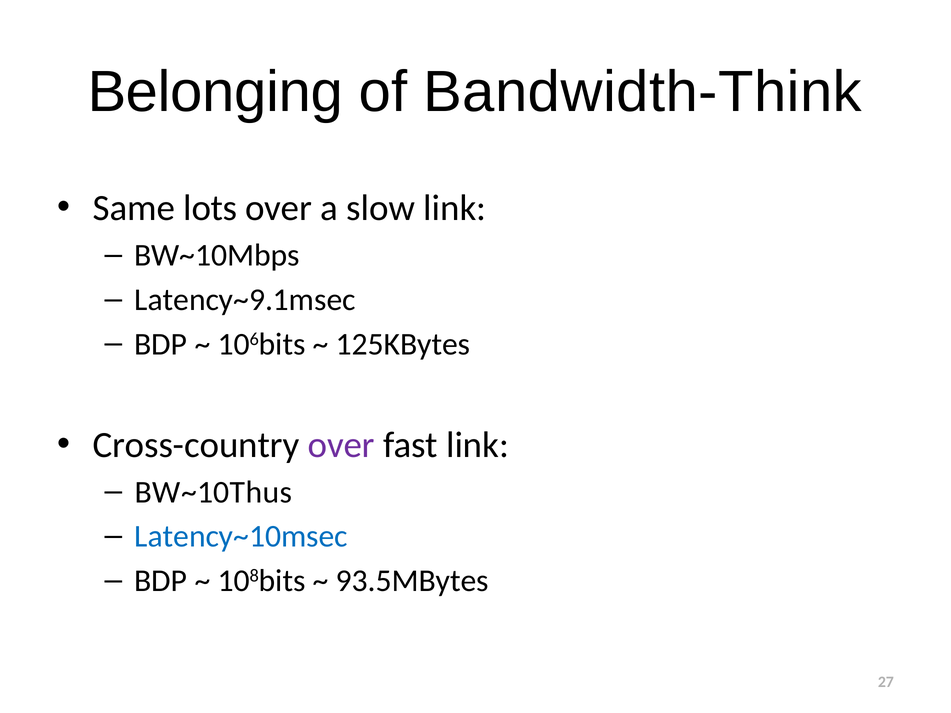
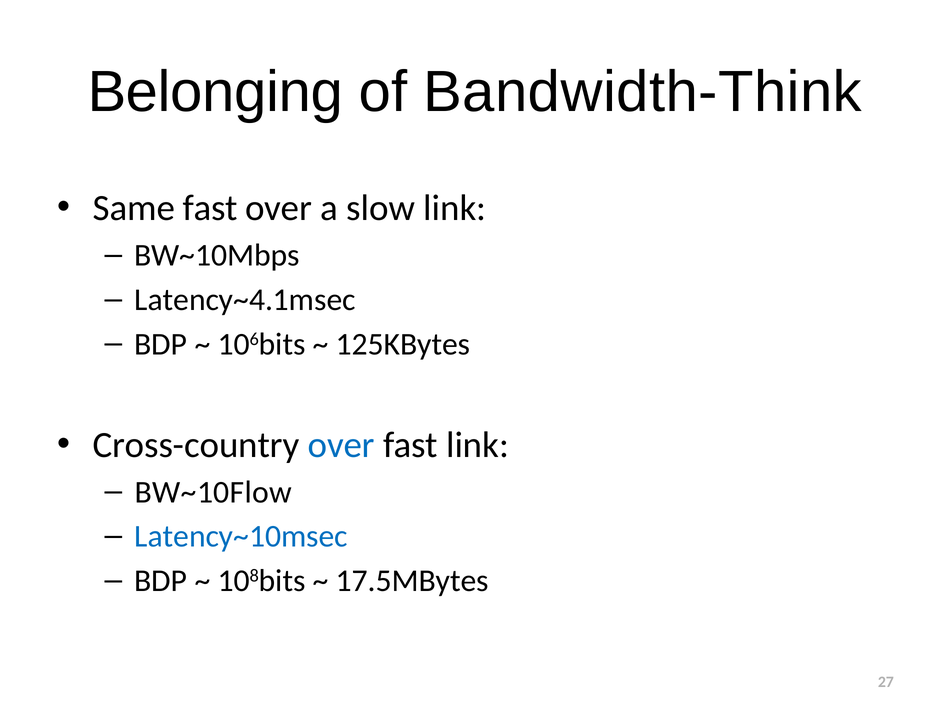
Same lots: lots -> fast
Latency~9.1msec: Latency~9.1msec -> Latency~4.1msec
over at (341, 445) colour: purple -> blue
BW~10Thus: BW~10Thus -> BW~10Flow
93.5MBytes: 93.5MBytes -> 17.5MBytes
